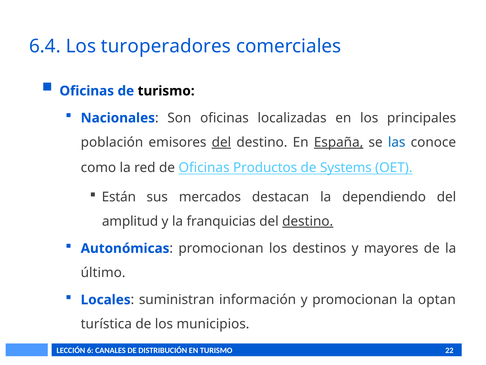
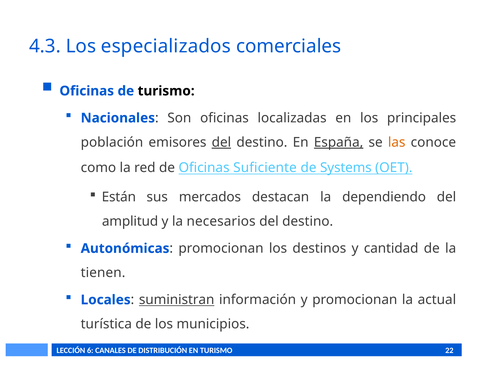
6.4: 6.4 -> 4.3
turoperadores: turoperadores -> especializados
las colour: blue -> orange
Productos: Productos -> Suficiente
franquicias: franquicias -> necesarios
destino at (308, 221) underline: present -> none
mayores: mayores -> cantidad
último: último -> tienen
suministran underline: none -> present
optan: optan -> actual
